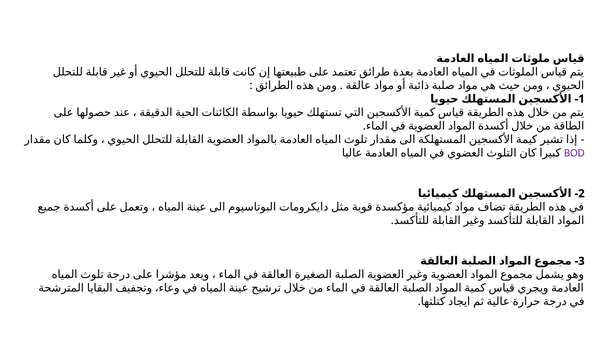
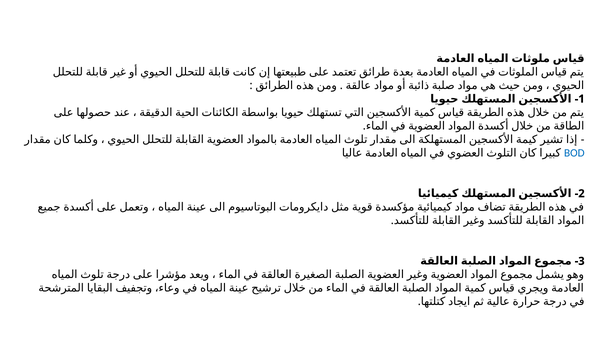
BOD colour: purple -> blue
